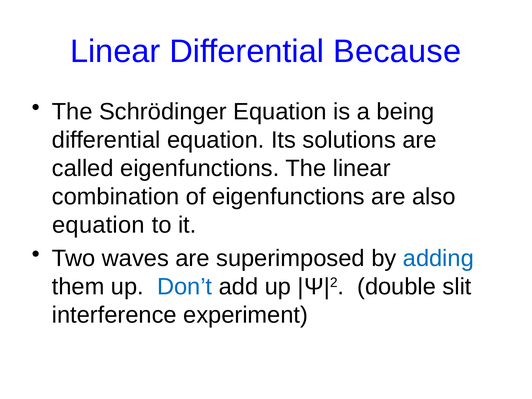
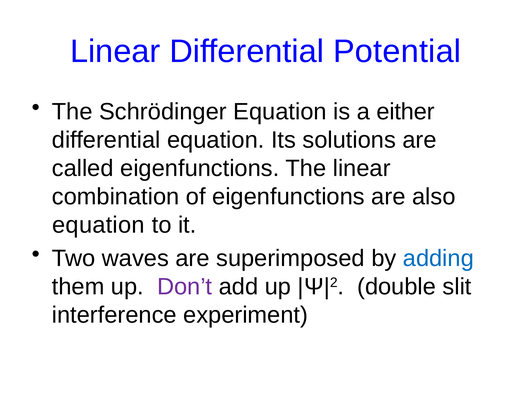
Because: Because -> Potential
being: being -> either
Don’t colour: blue -> purple
